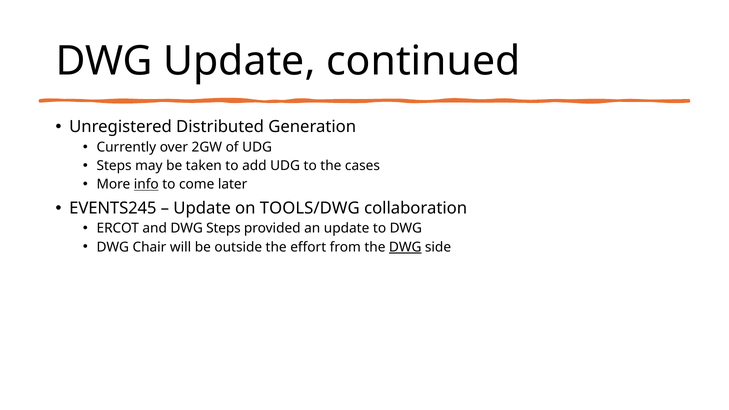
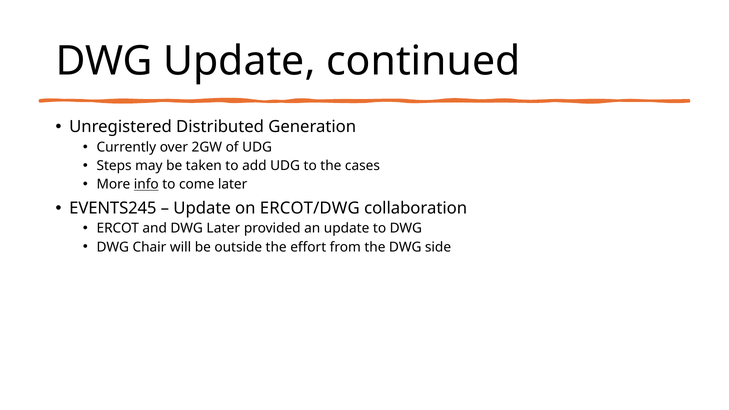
TOOLS/DWG: TOOLS/DWG -> ERCOT/DWG
DWG Steps: Steps -> Later
DWG at (405, 247) underline: present -> none
